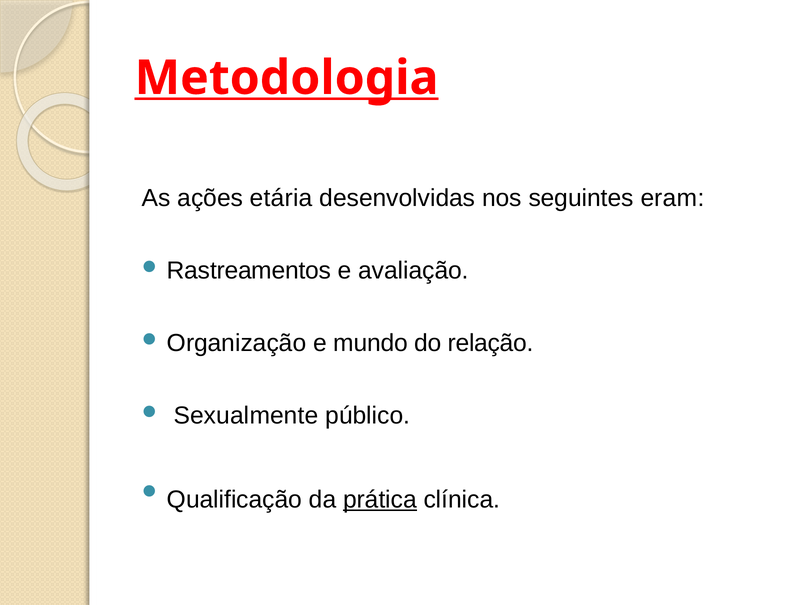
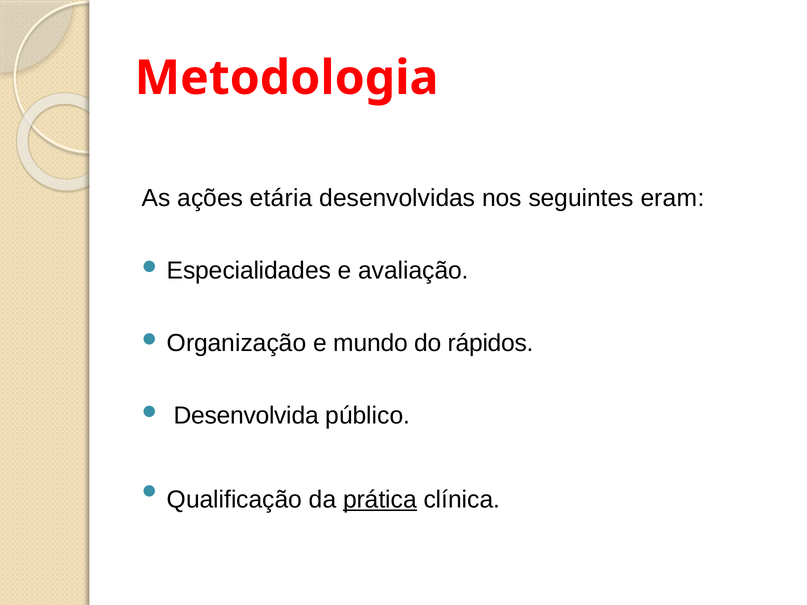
Metodologia underline: present -> none
Rastreamentos: Rastreamentos -> Especialidades
relação: relação -> rápidos
Sexualmente: Sexualmente -> Desenvolvida
